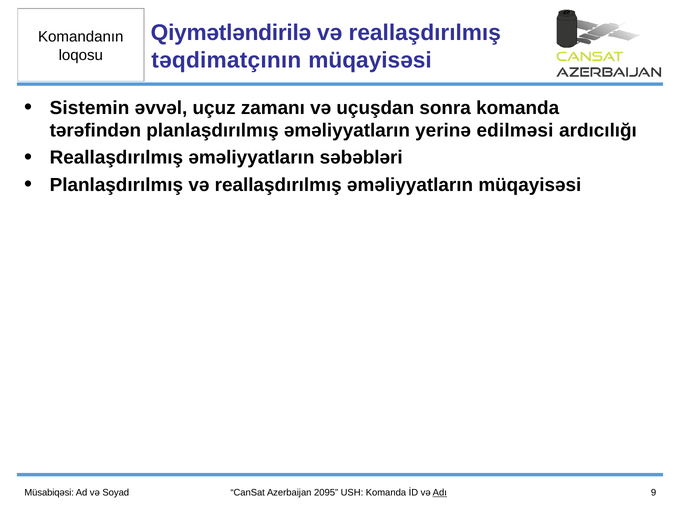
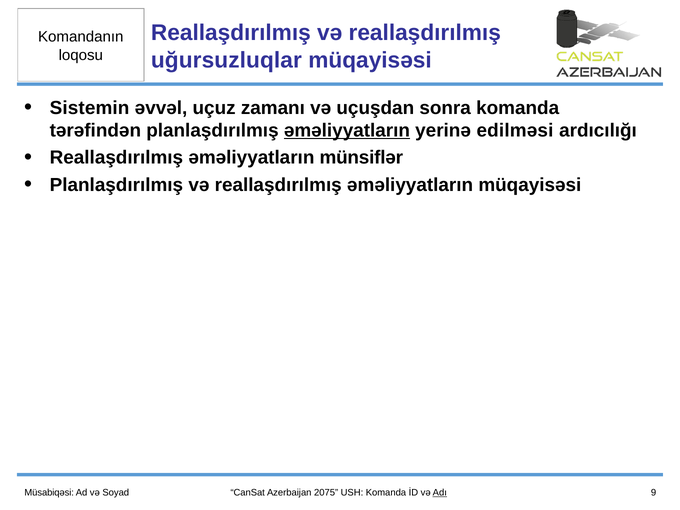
Qiymətləndirilə at (231, 33): Qiymətləndirilə -> Reallaşdırılmış
təqdimatçının: təqdimatçının -> uğursuzluqlar
əməliyyatların at (347, 131) underline: none -> present
səbəbləri: səbəbləri -> münsiflər
2095: 2095 -> 2075
